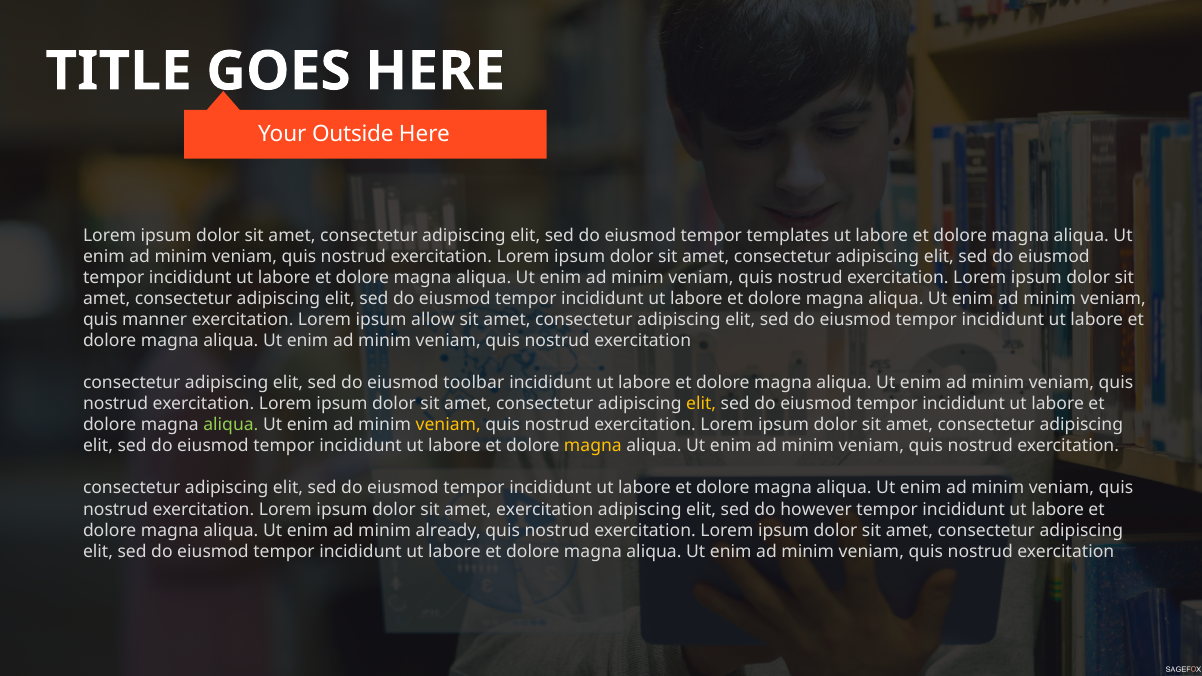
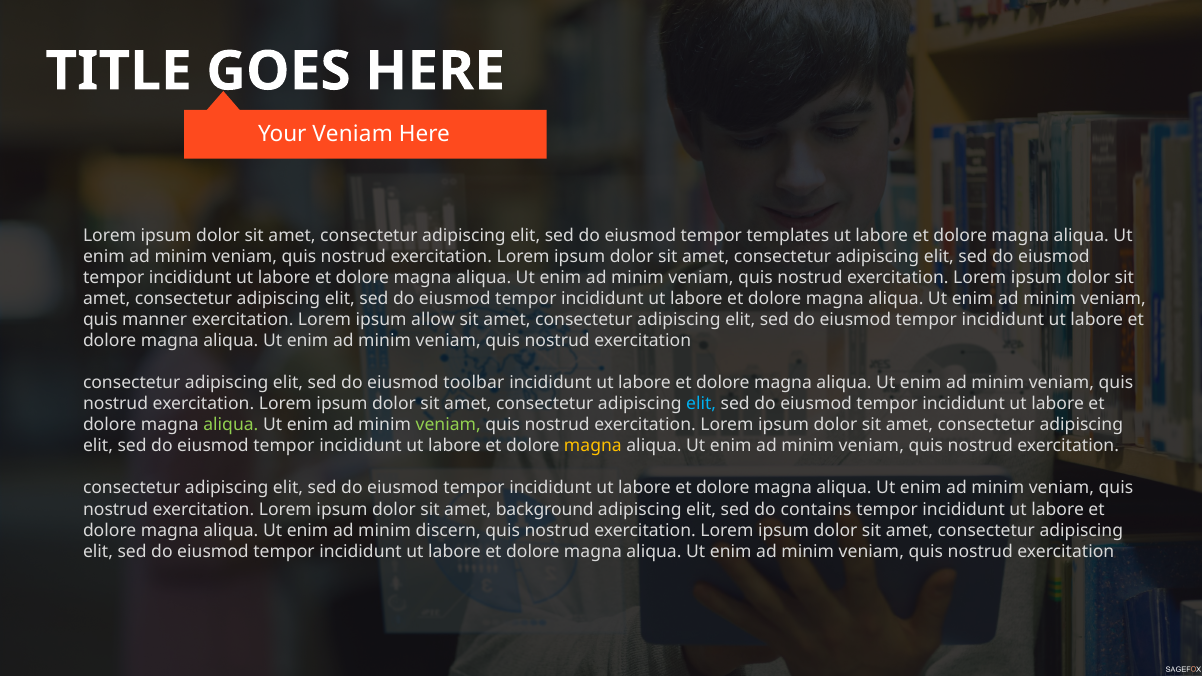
Your Outside: Outside -> Veniam
elit at (701, 404) colour: yellow -> light blue
veniam at (448, 425) colour: yellow -> light green
amet exercitation: exercitation -> background
however: however -> contains
already: already -> discern
